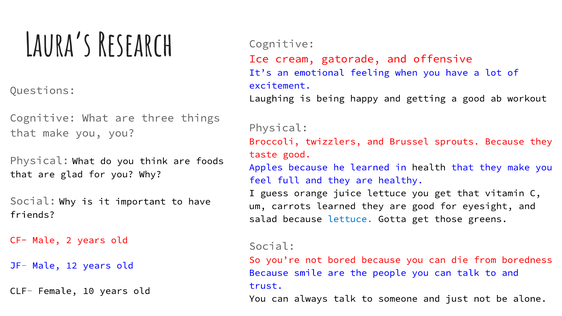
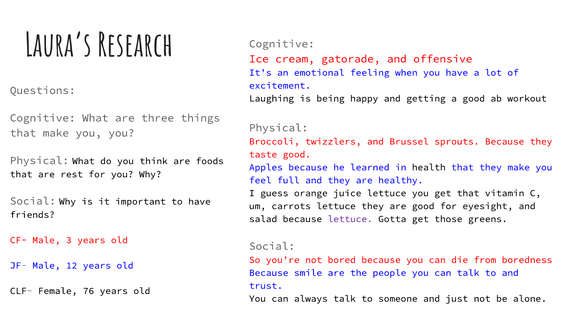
glad: glad -> rest
carrots learned: learned -> lettuce
lettuce at (350, 219) colour: blue -> purple
2: 2 -> 3
10: 10 -> 76
